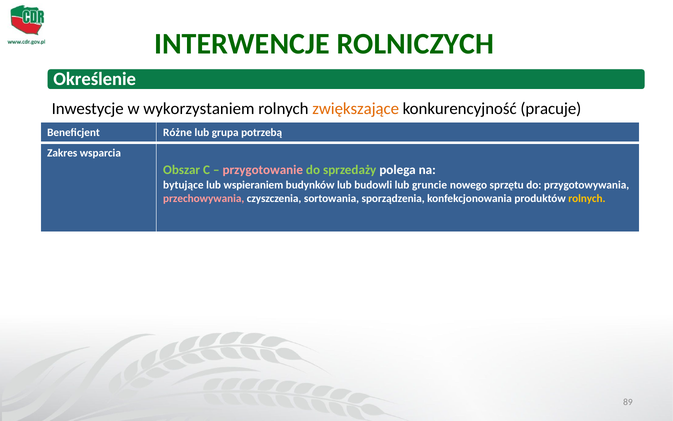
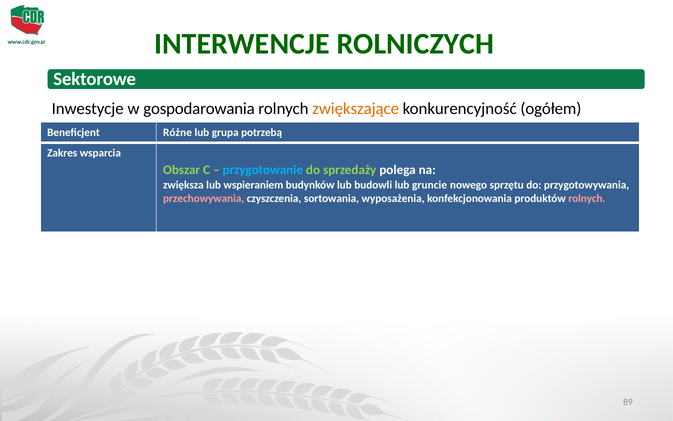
Określenie: Określenie -> Sektorowe
wykorzystaniem: wykorzystaniem -> gospodarowania
pracuje: pracuje -> ogółem
przygotowanie colour: pink -> light blue
bytujące: bytujące -> zwiększa
sporządzenia: sporządzenia -> wyposażenia
rolnych at (587, 198) colour: yellow -> pink
